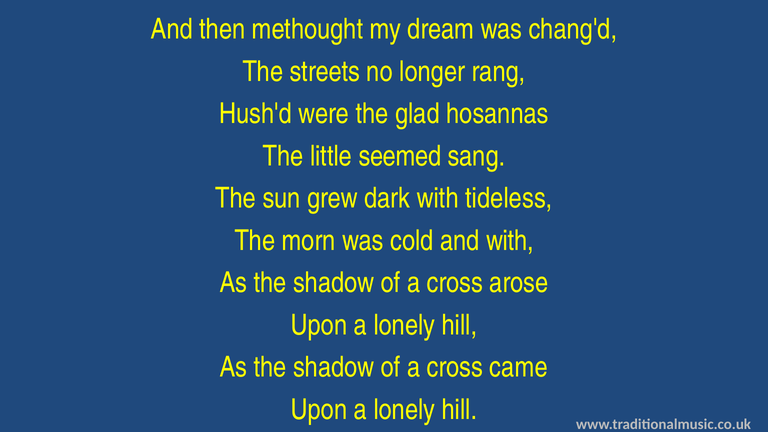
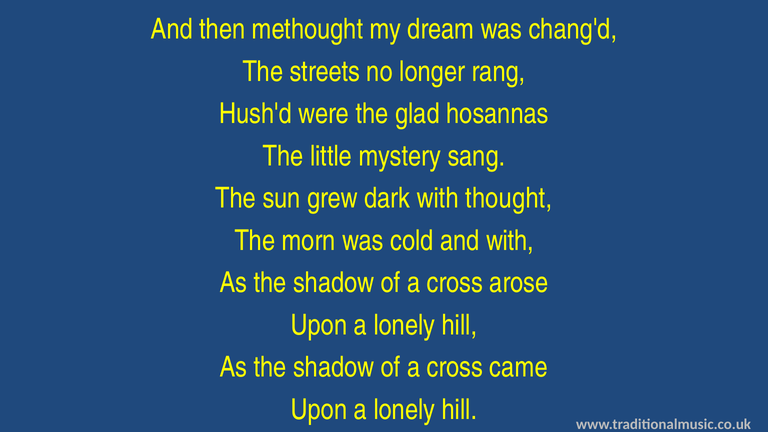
seemed: seemed -> mystery
tideless: tideless -> thought
